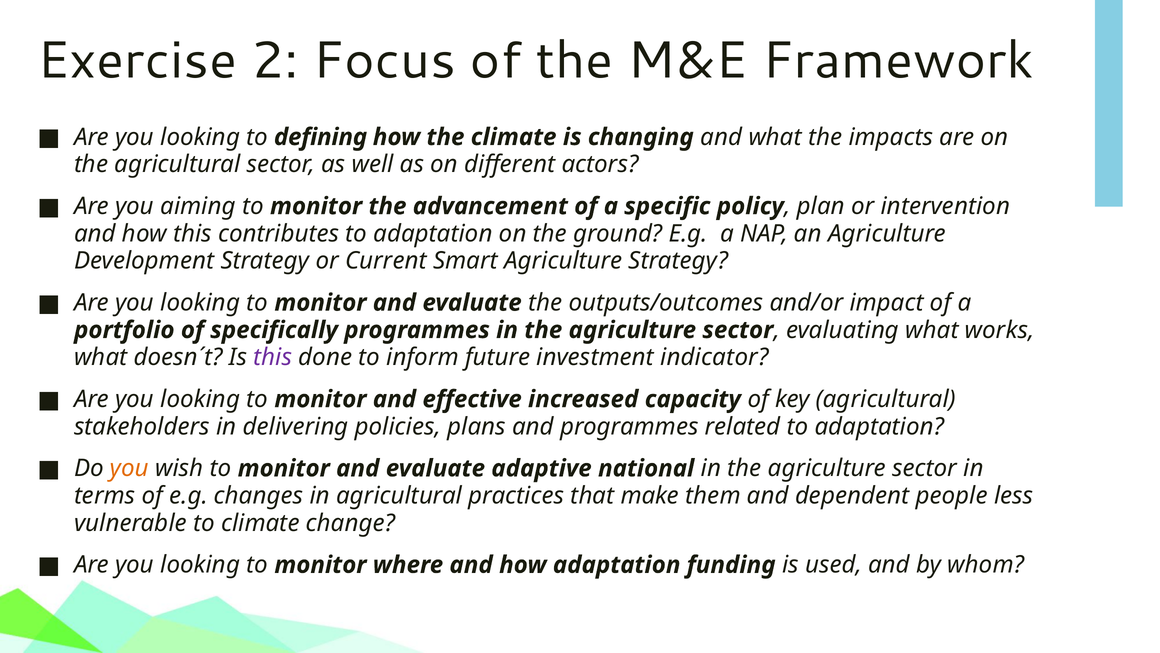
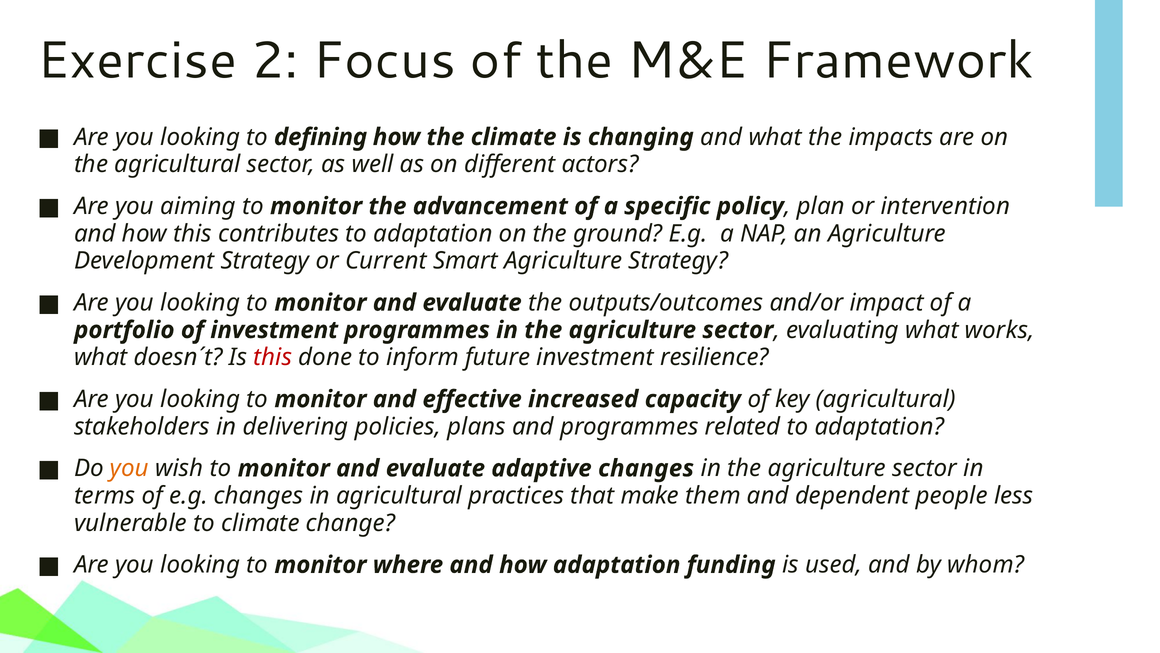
of specifically: specifically -> investment
this at (273, 357) colour: purple -> red
indicator: indicator -> resilience
adaptive national: national -> changes
